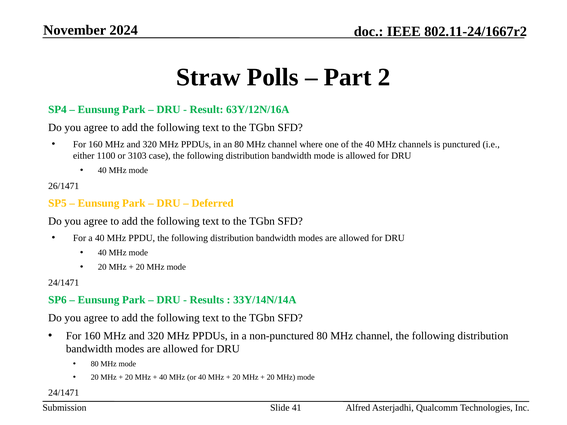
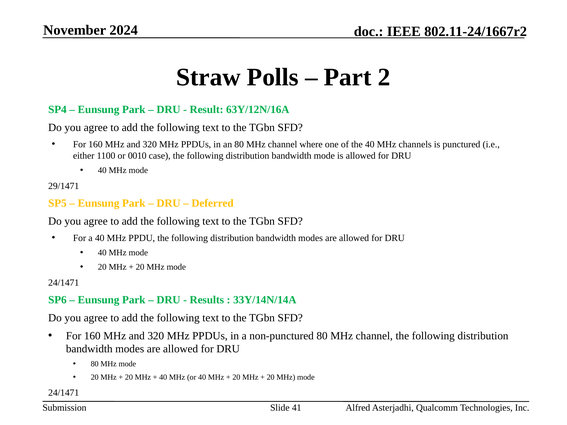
3103: 3103 -> 0010
26/1471: 26/1471 -> 29/1471
